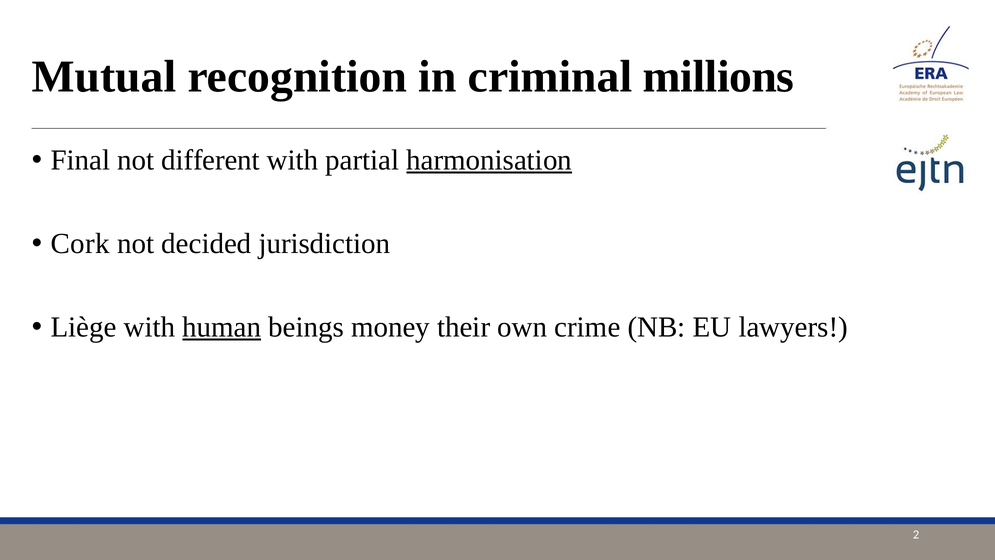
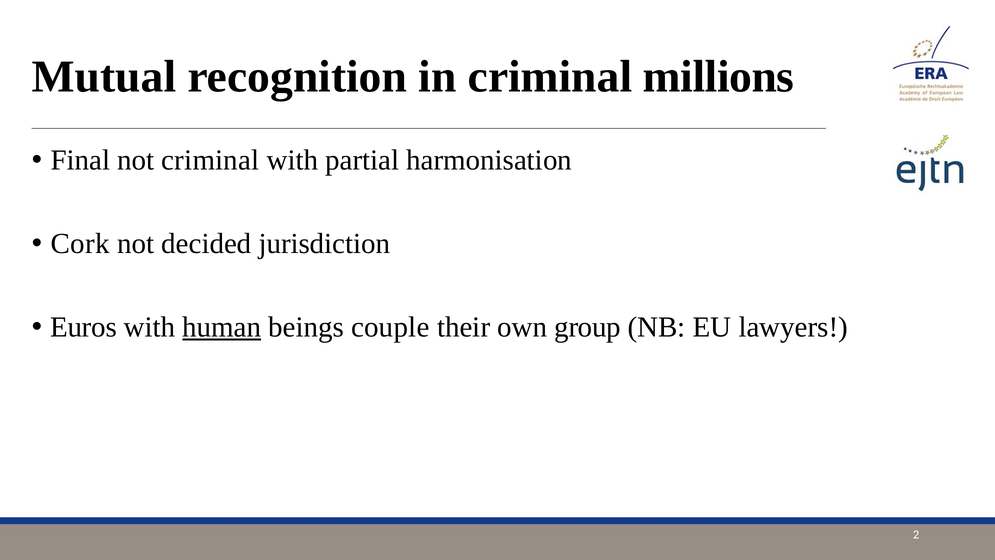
not different: different -> criminal
harmonisation underline: present -> none
Liège: Liège -> Euros
money: money -> couple
crime: crime -> group
